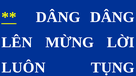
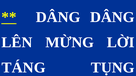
LUÔN: LUÔN -> TÁNG
